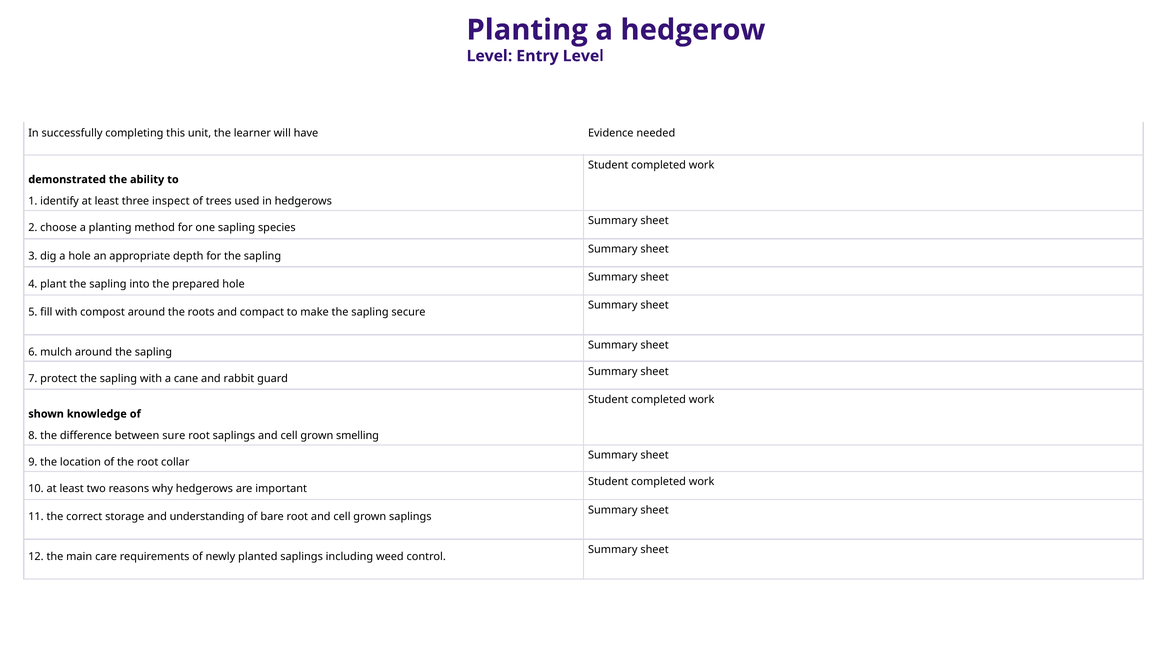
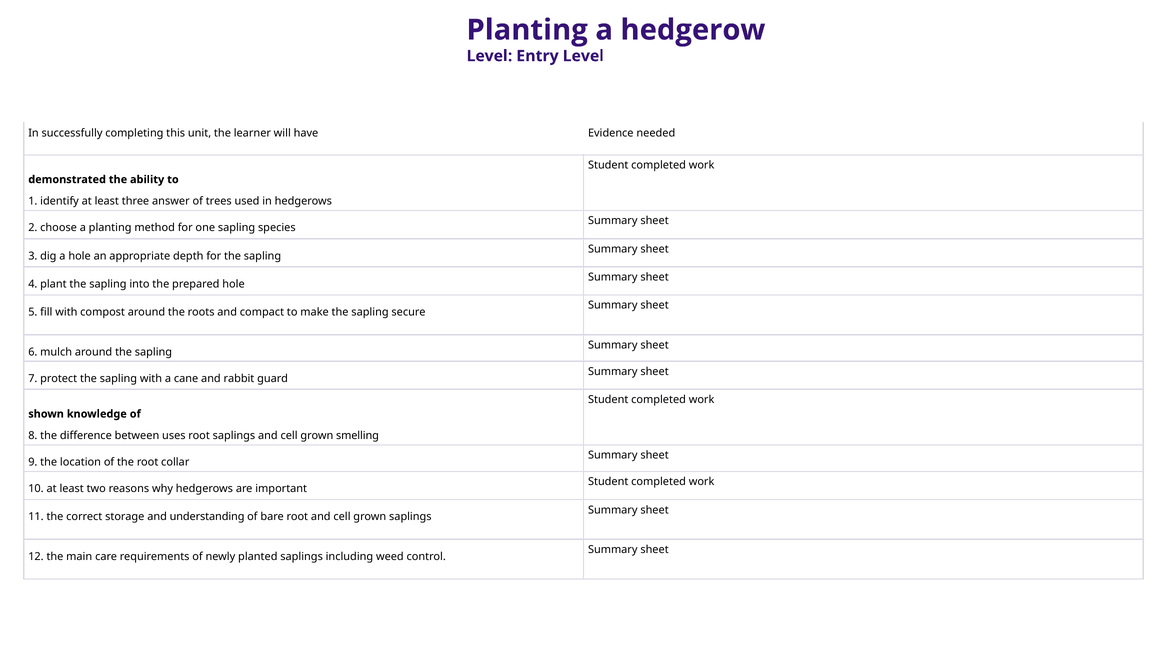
inspect: inspect -> answer
sure: sure -> uses
